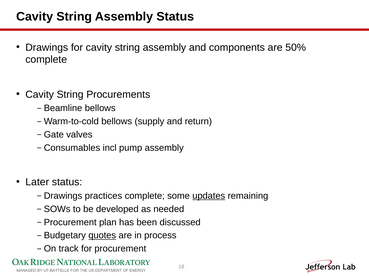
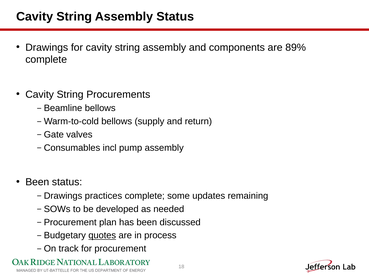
50%: 50% -> 89%
Later at (37, 183): Later -> Been
updates underline: present -> none
